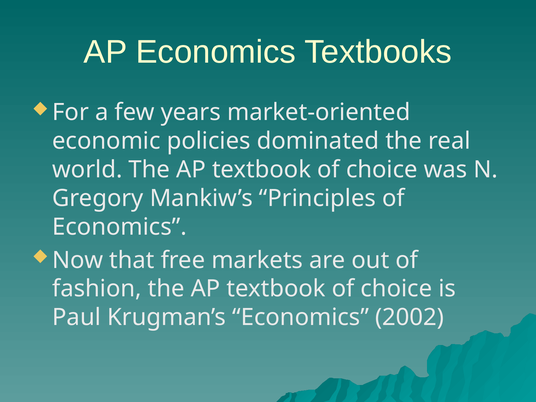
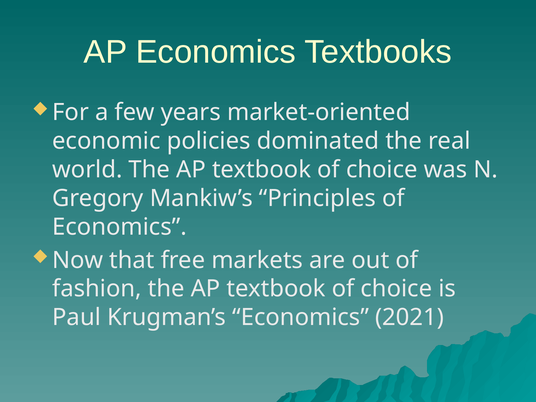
2002: 2002 -> 2021
